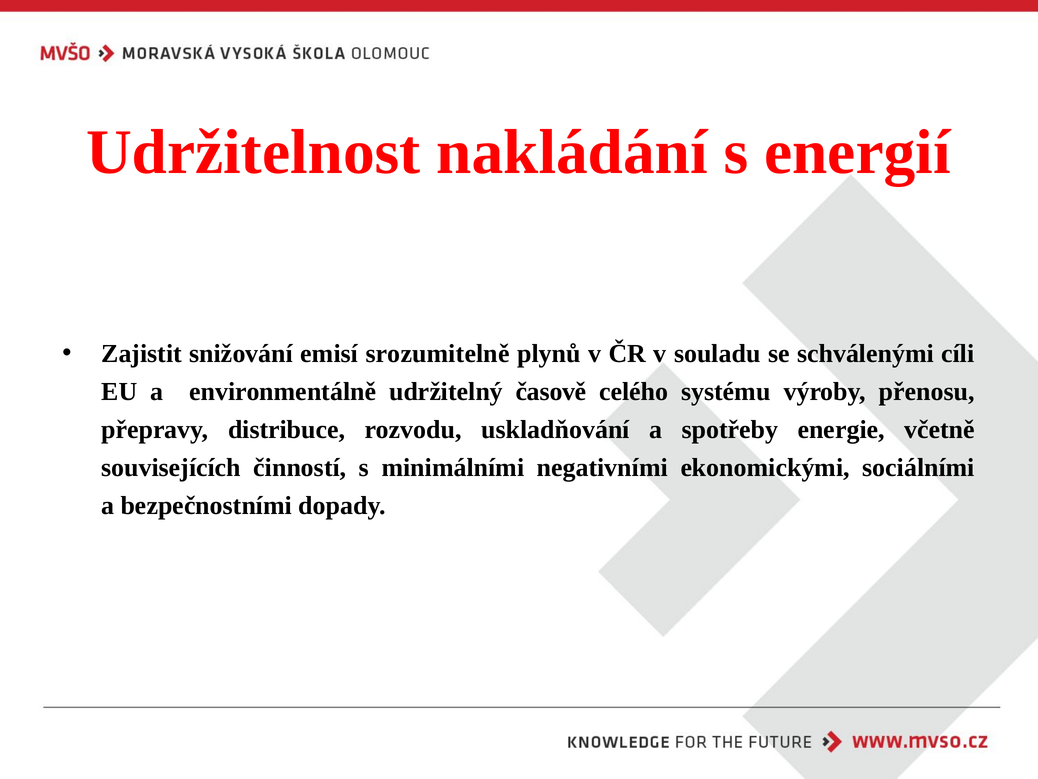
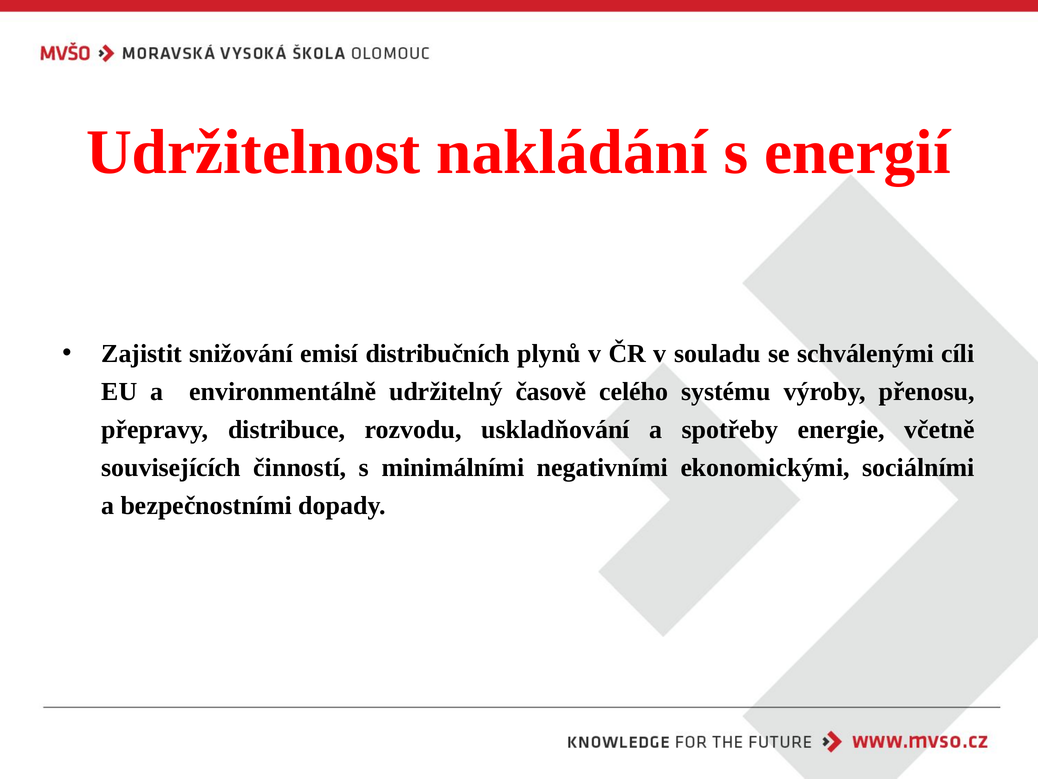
srozumitelně: srozumitelně -> distribučních
